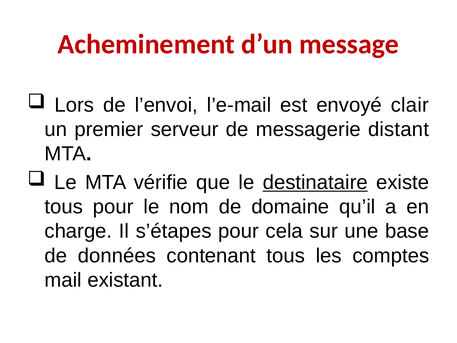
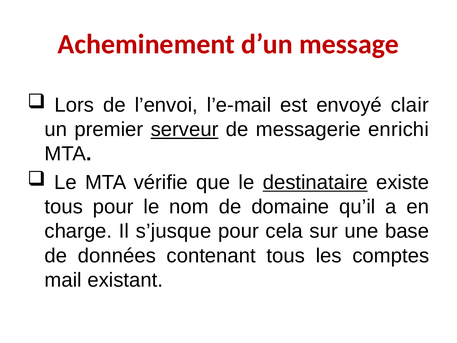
serveur underline: none -> present
distant: distant -> enrichi
s’étapes: s’étapes -> s’jusque
